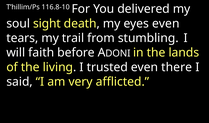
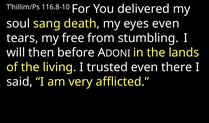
sight: sight -> sang
trail: trail -> free
faith: faith -> then
